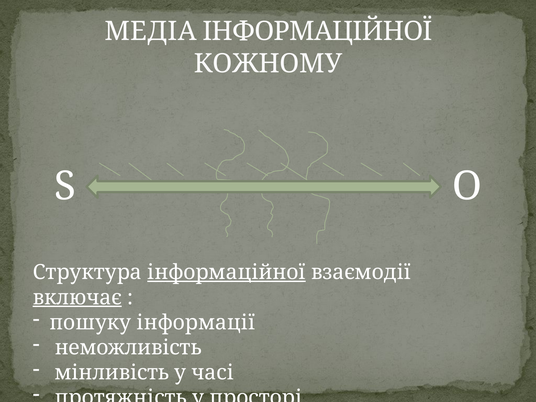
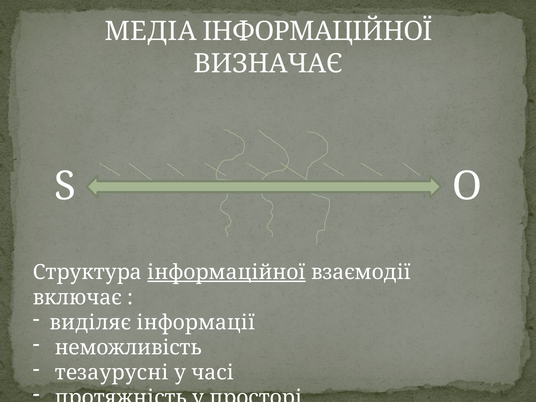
КОЖНОМУ: КОЖНОМУ -> ВИЗНАЧАЄ
включає underline: present -> none
пошуку: пошуку -> виділяє
мінливість: мінливість -> тезаурусні
